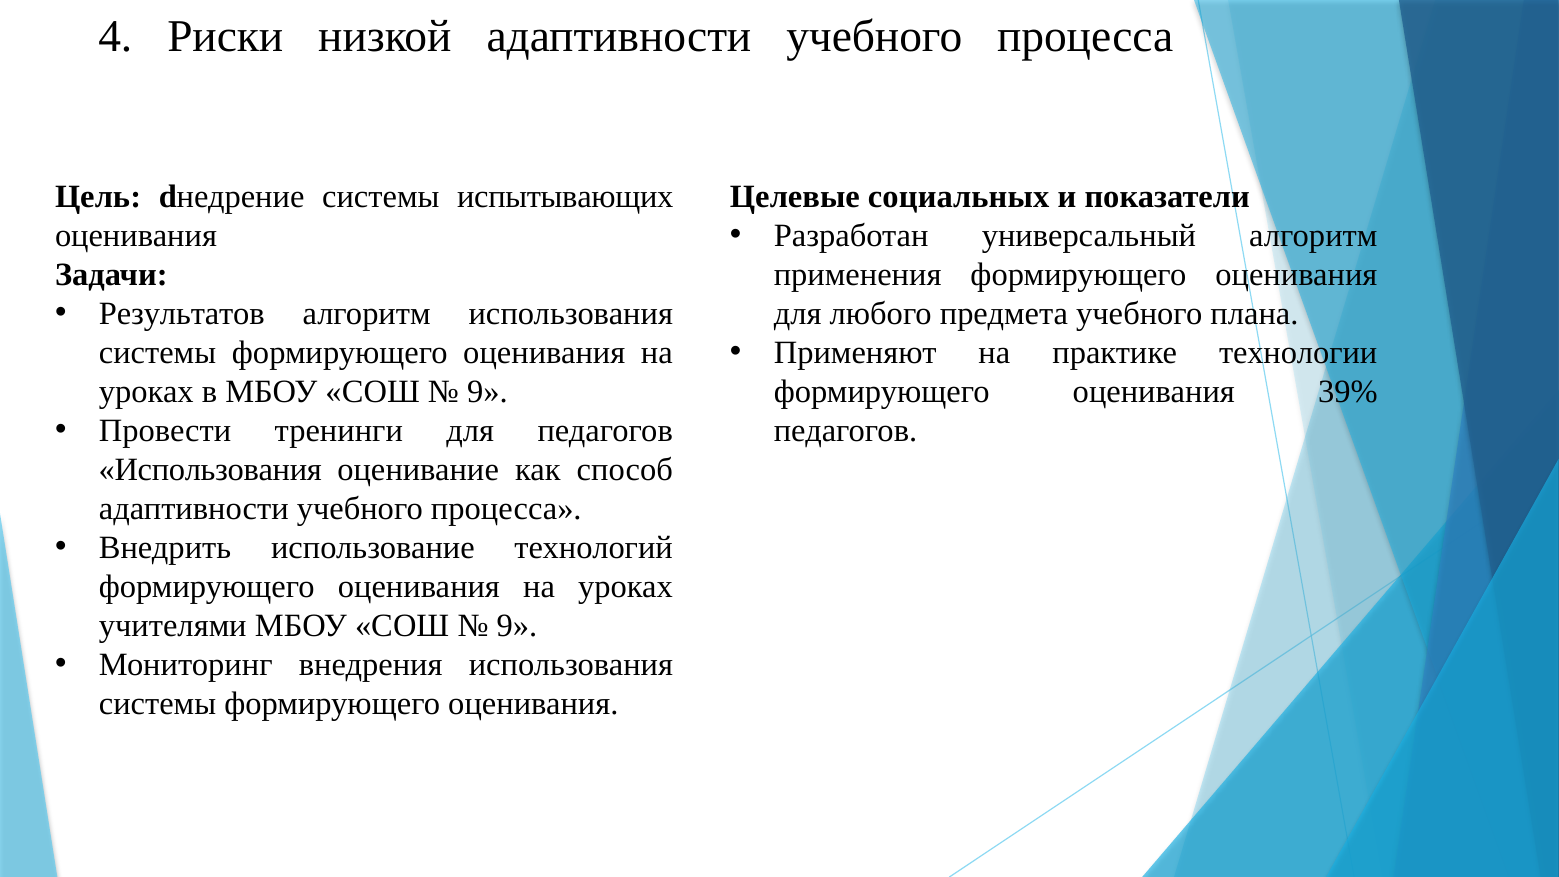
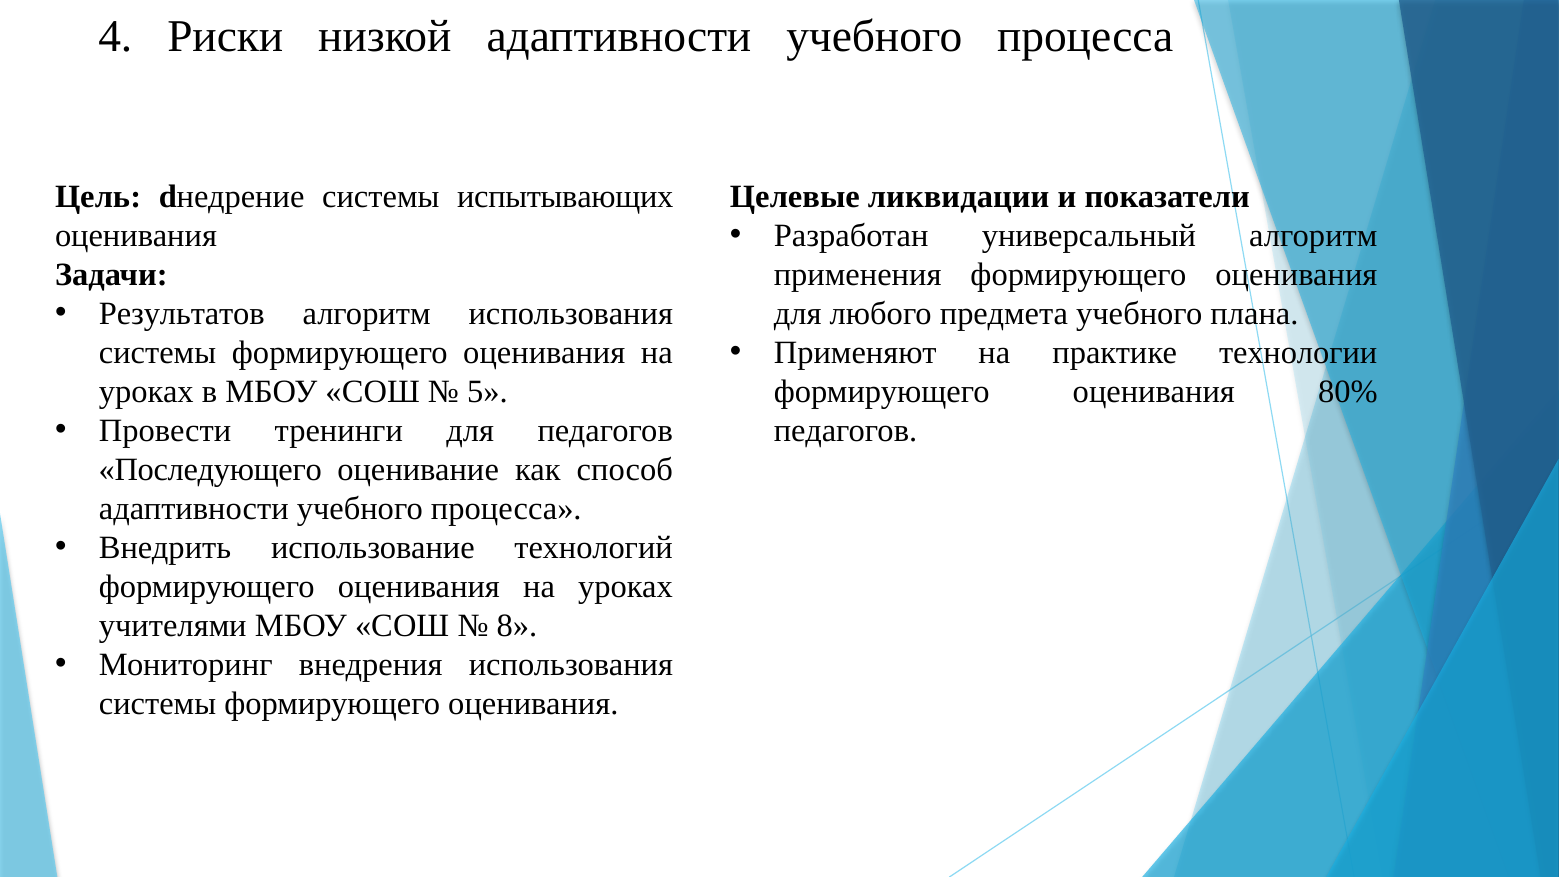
социальных: социальных -> ликвидации
9 at (487, 391): 9 -> 5
39%: 39% -> 80%
Использования at (210, 469): Использования -> Последующего
9 at (517, 625): 9 -> 8
